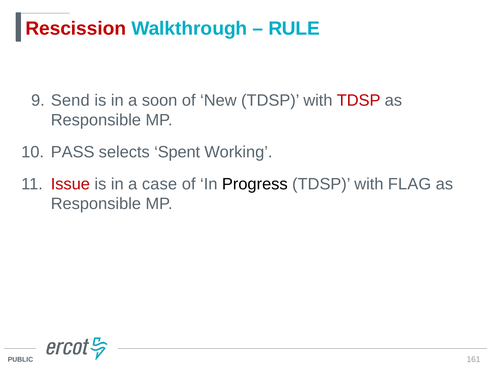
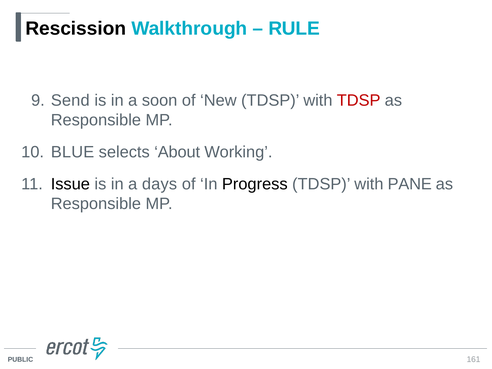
Rescission colour: red -> black
PASS: PASS -> BLUE
Spent: Spent -> About
Issue colour: red -> black
case: case -> days
FLAG: FLAG -> PANE
